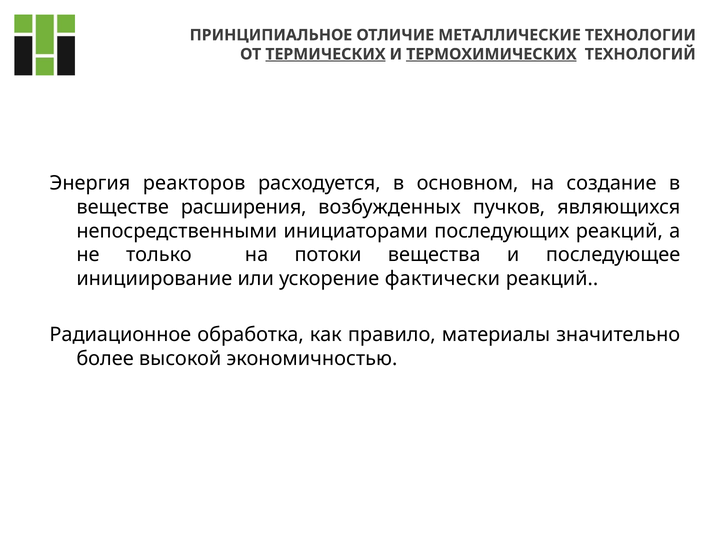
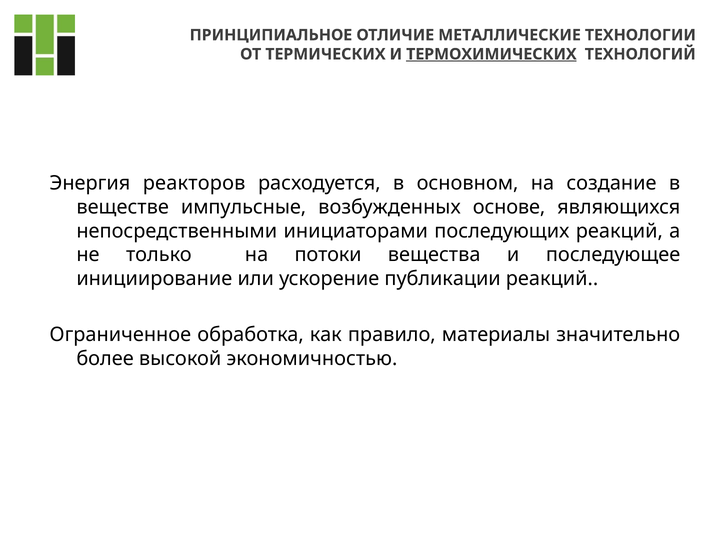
ТЕРМИЧЕСКИХ underline: present -> none
расширения: расширения -> импульсные
пучков: пучков -> основе
фактически: фактически -> публикации
Радиационное: Радиационное -> Ограниченное
